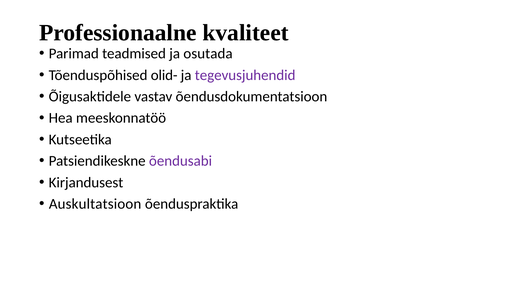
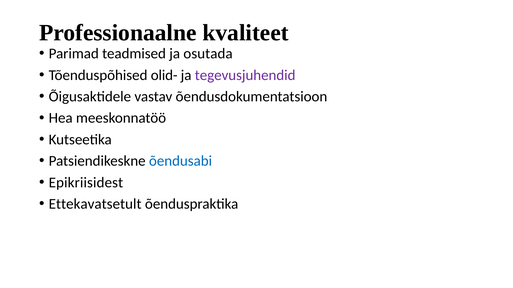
õendusabi colour: purple -> blue
Kirjandusest: Kirjandusest -> Epikriisidest
Auskultatsioon: Auskultatsioon -> Ettekavatsetult
